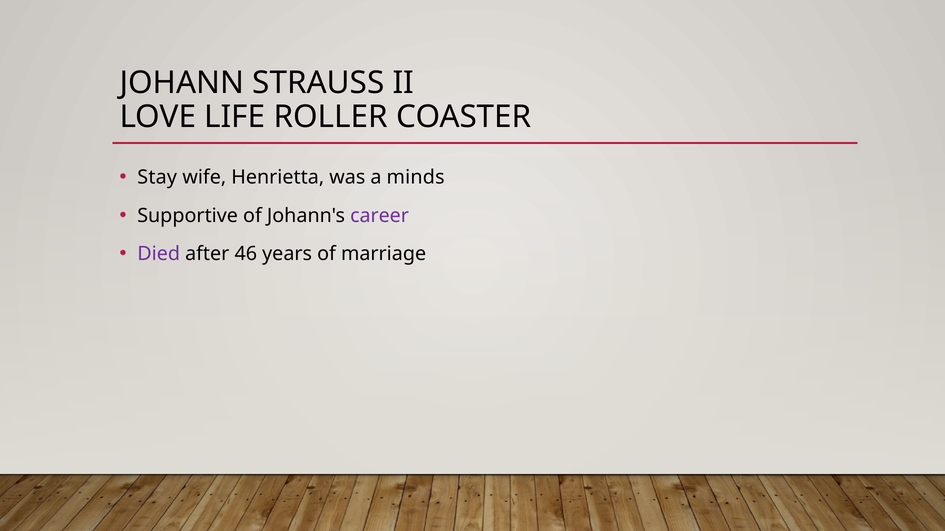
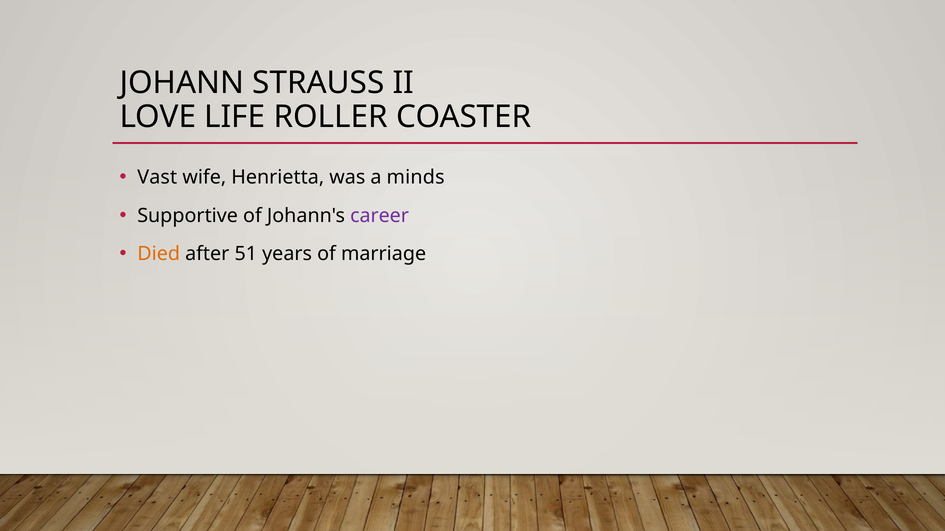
Stay: Stay -> Vast
Died colour: purple -> orange
46: 46 -> 51
